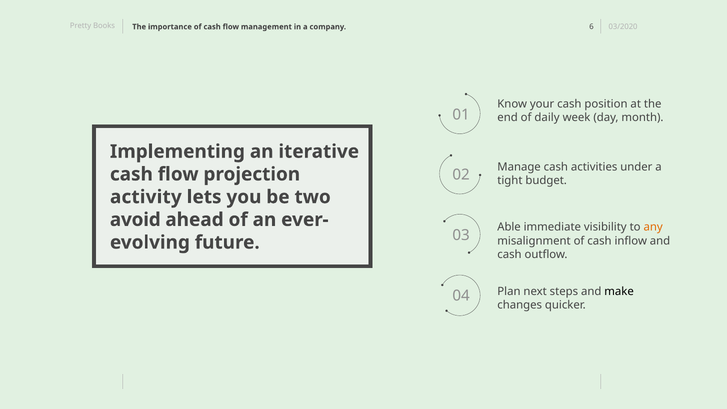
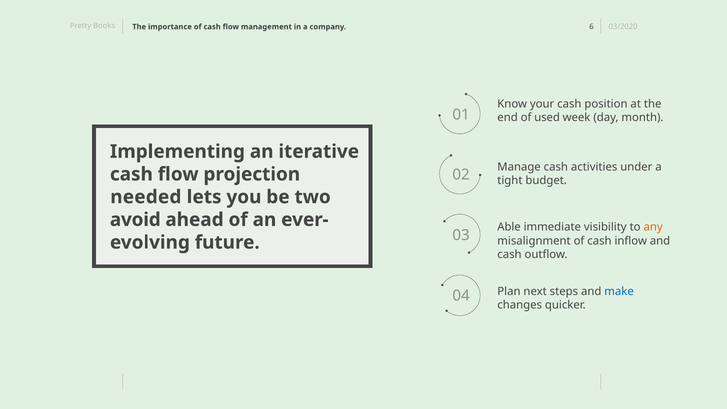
daily: daily -> used
activity: activity -> needed
make colour: black -> blue
